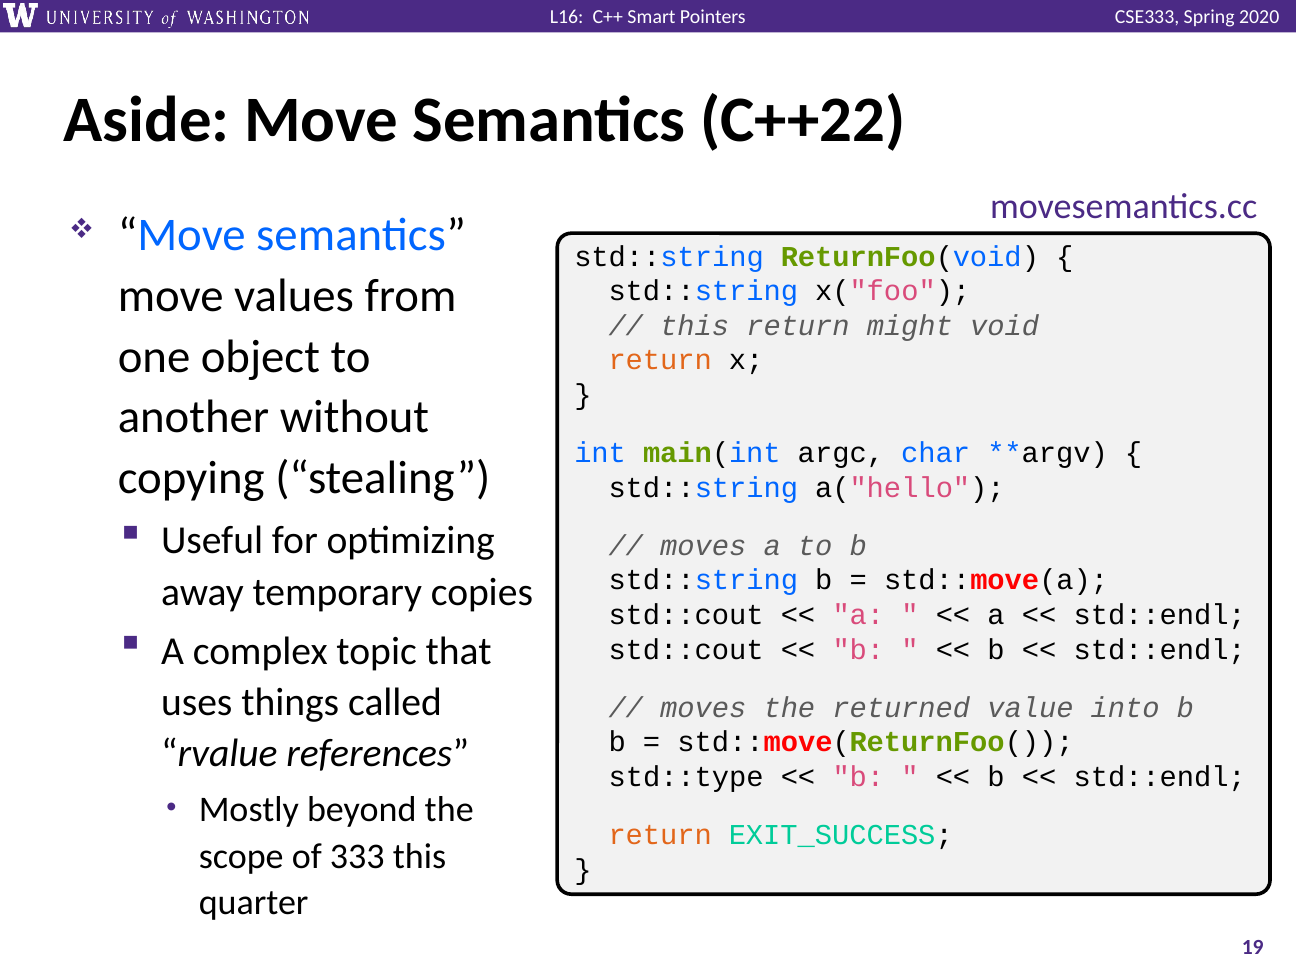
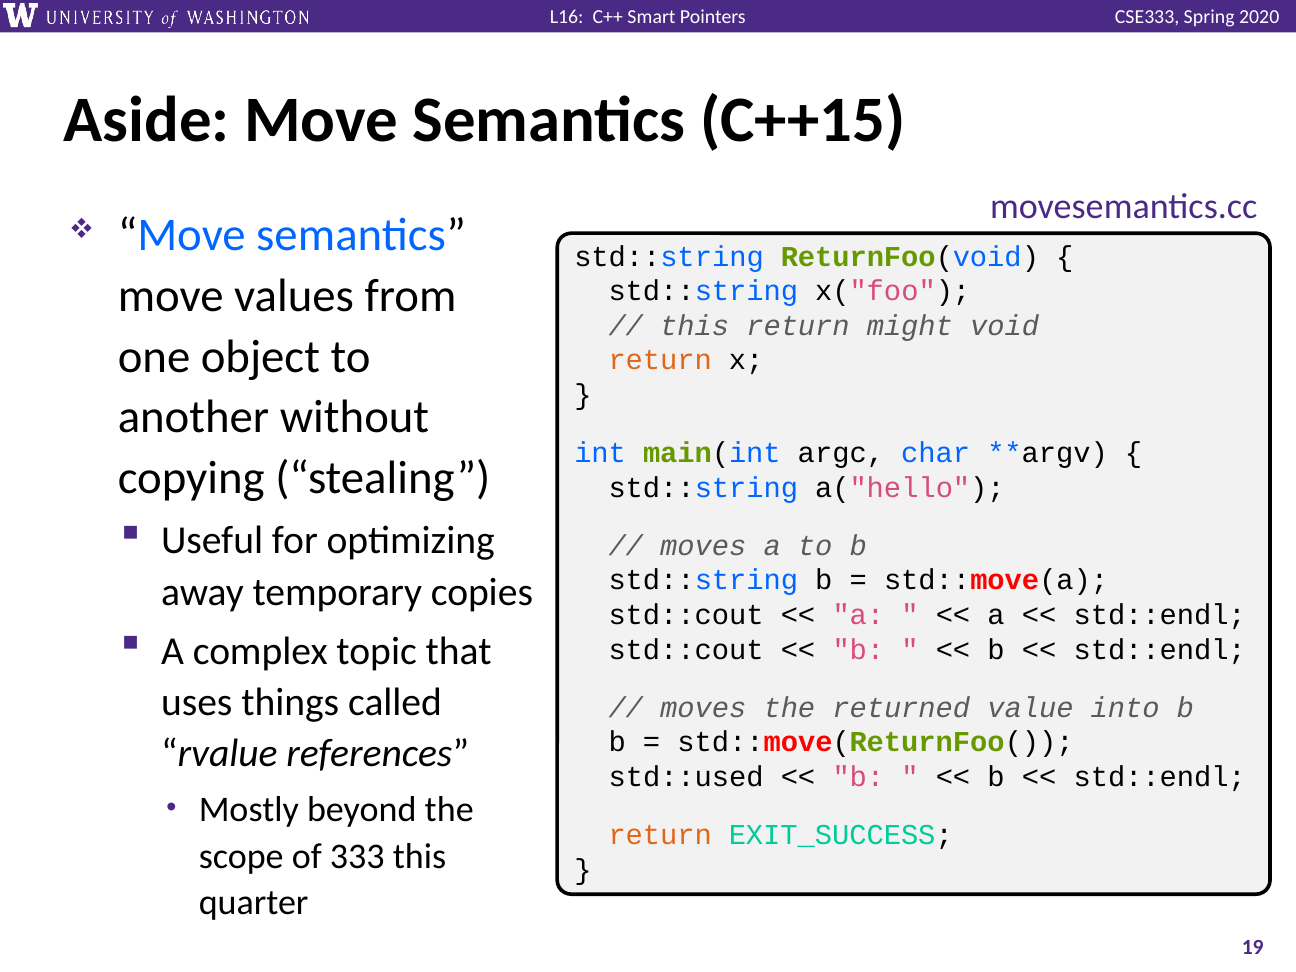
C++22: C++22 -> C++15
std::type: std::type -> std::used
